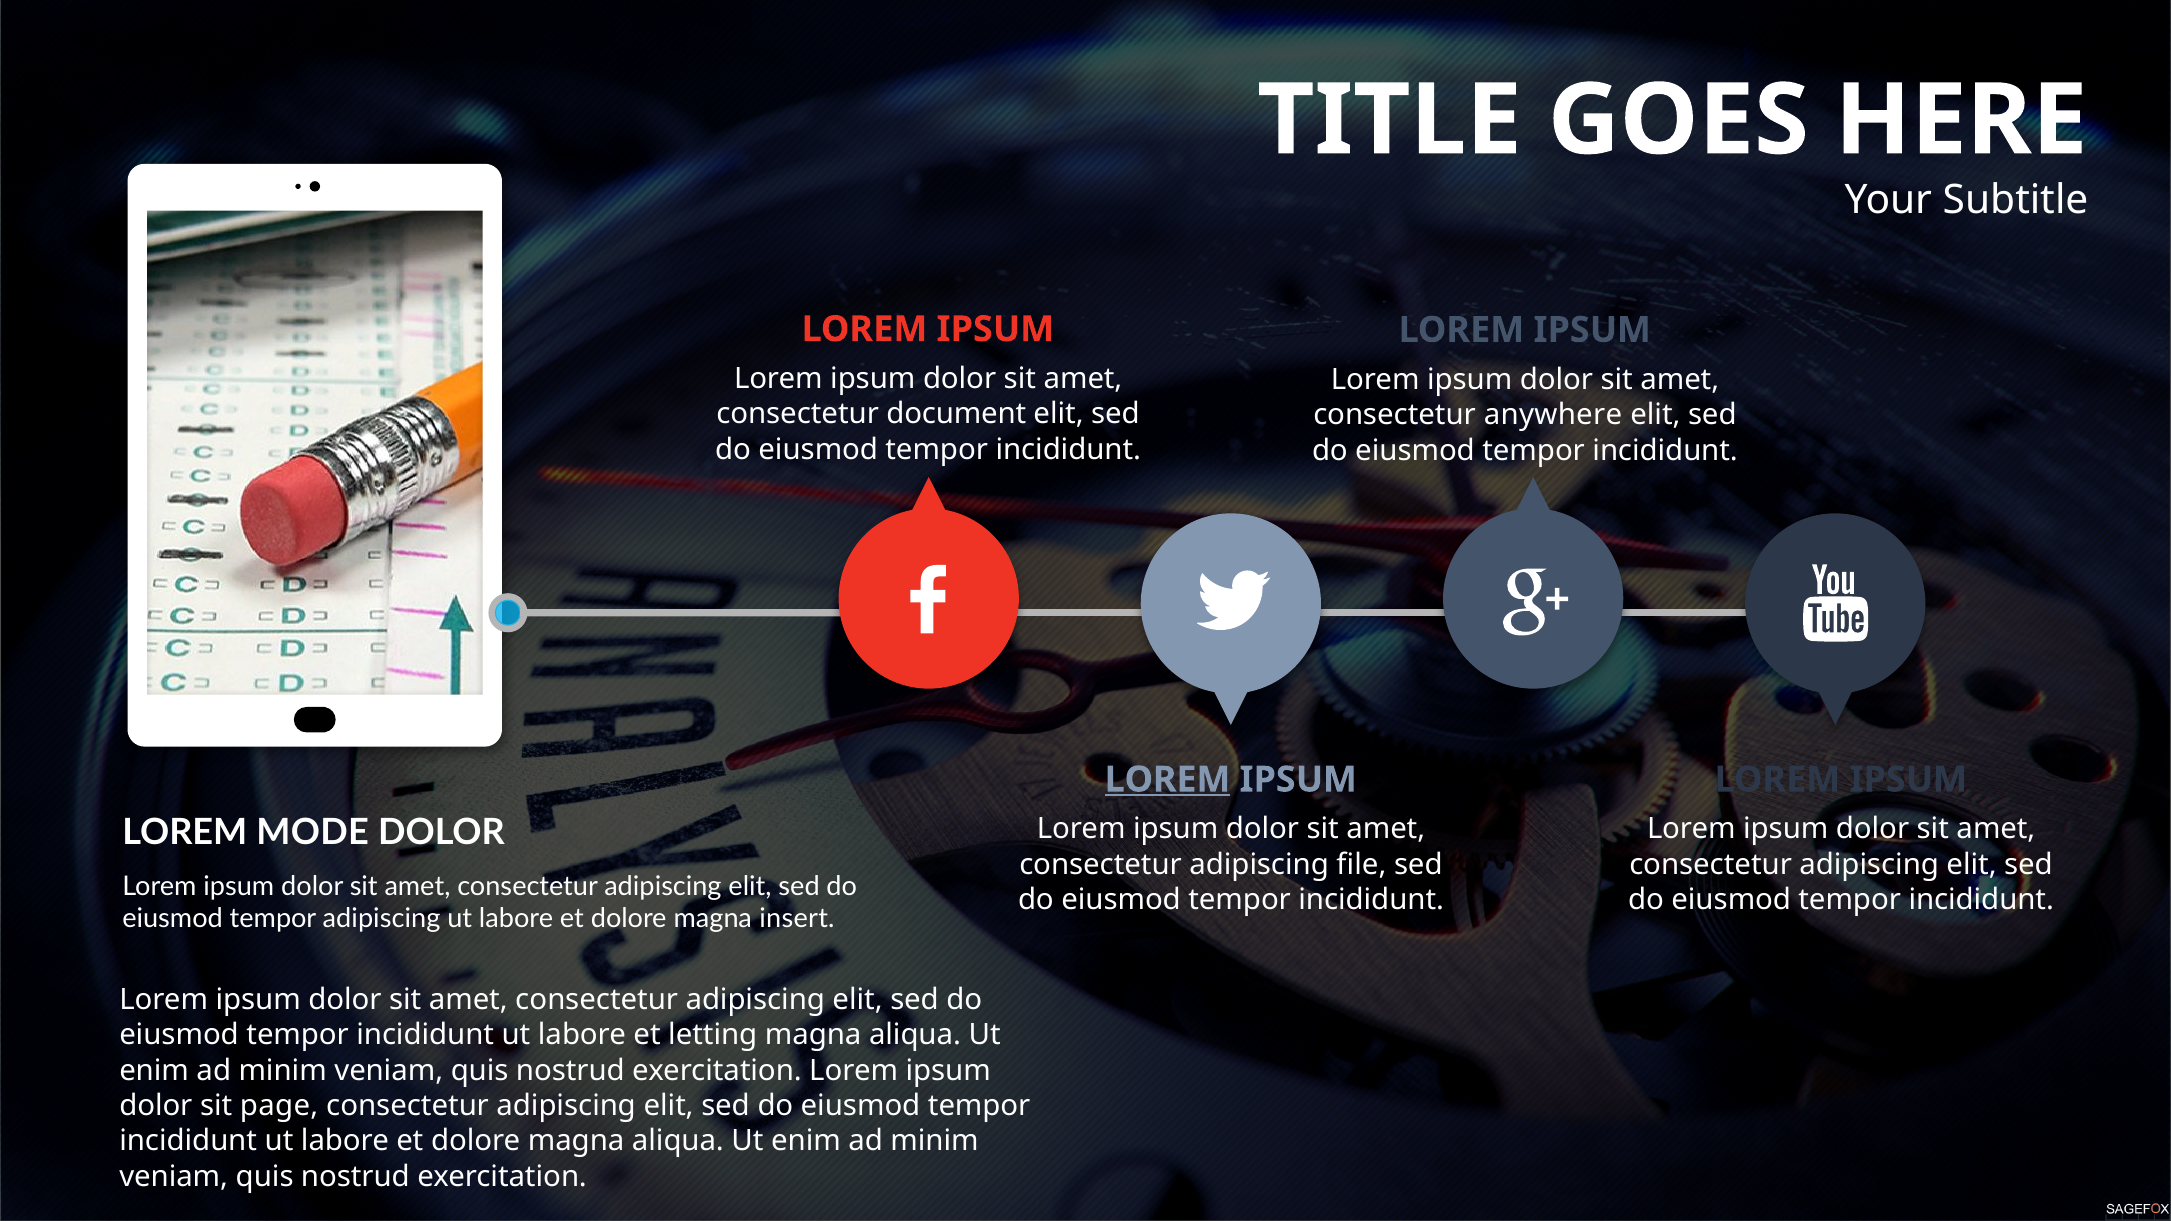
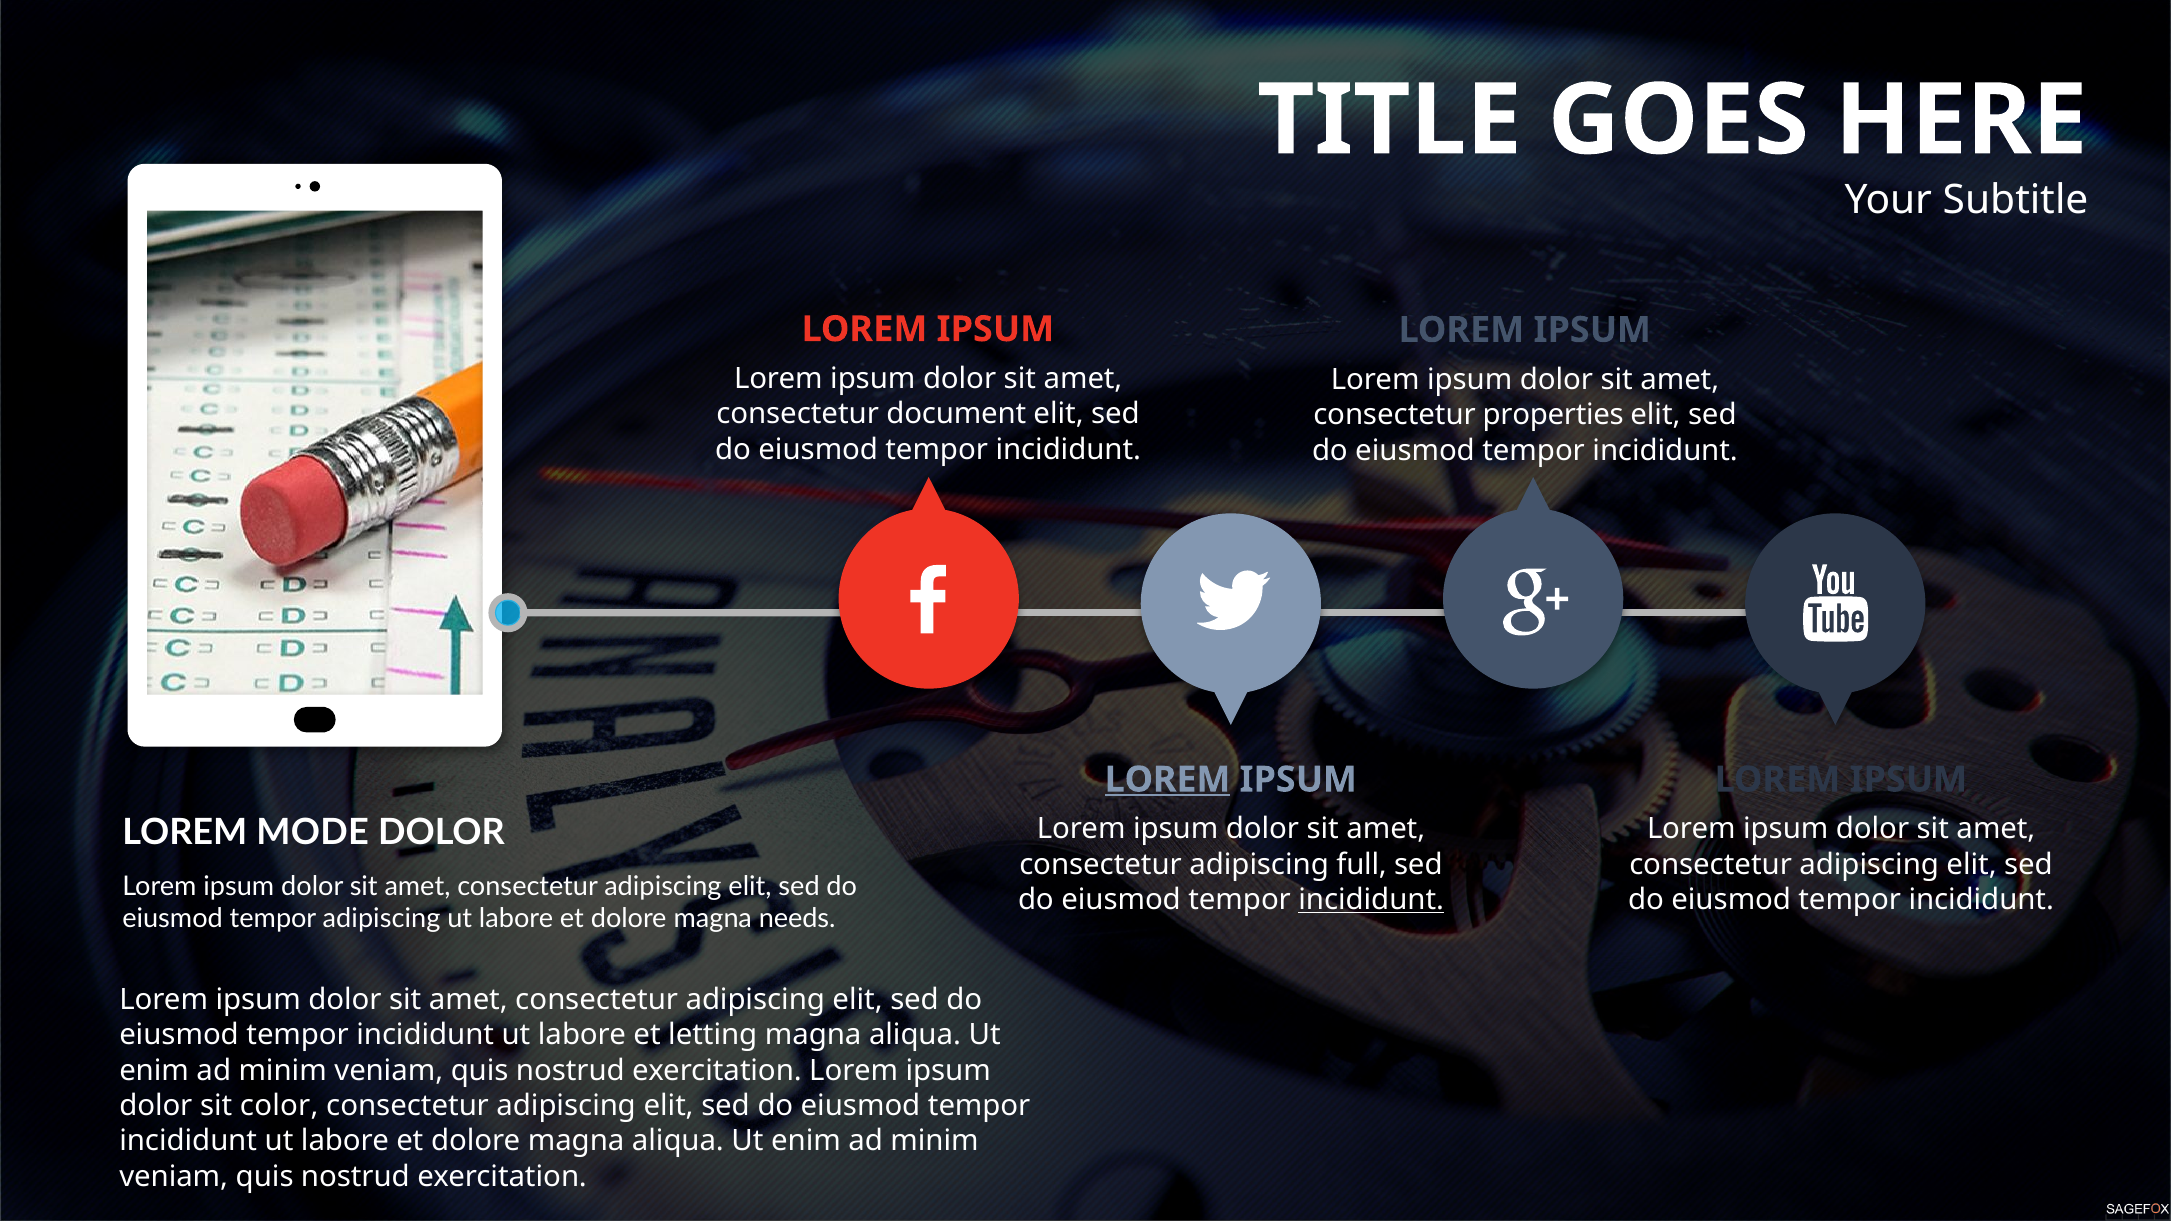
anywhere: anywhere -> properties
file: file -> full
incididunt at (1371, 900) underline: none -> present
insert: insert -> needs
page: page -> color
